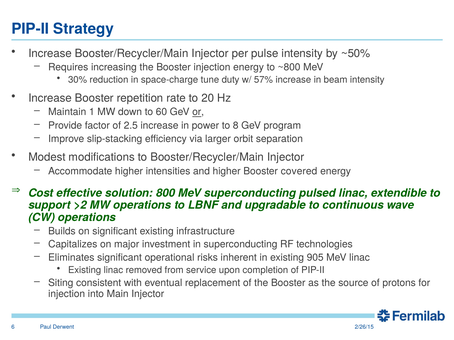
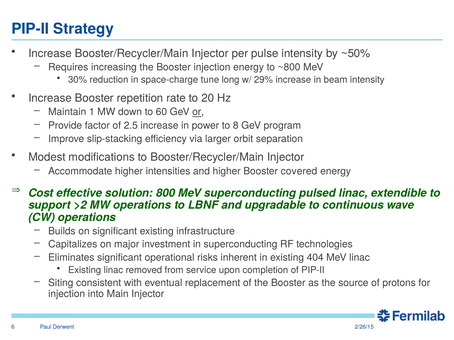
duty: duty -> long
57%: 57% -> 29%
905: 905 -> 404
